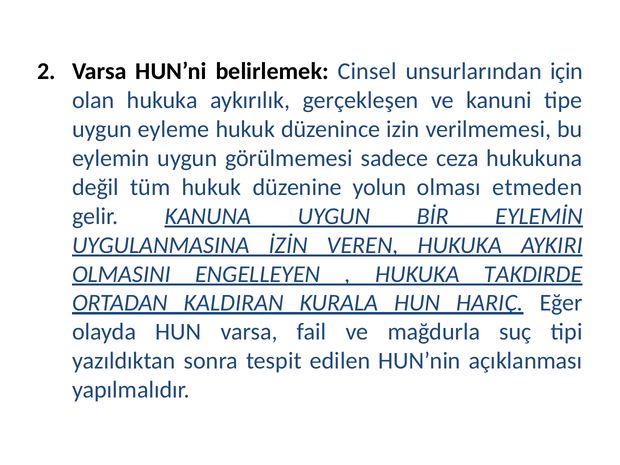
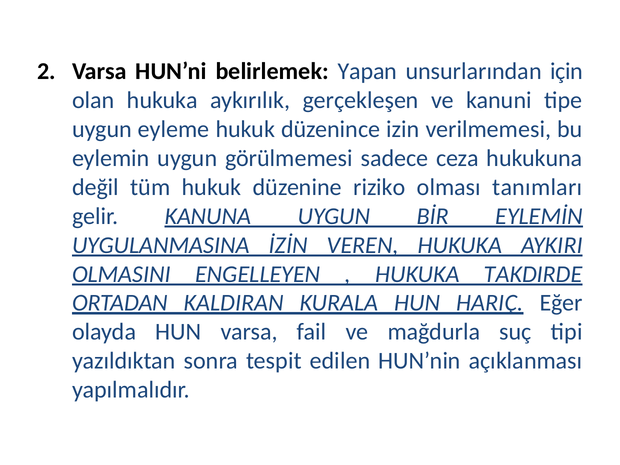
Cinsel: Cinsel -> Yapan
yolun: yolun -> riziko
etmeden: etmeden -> tanımları
